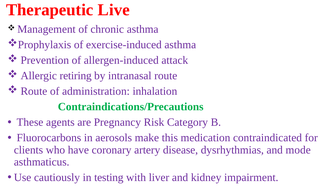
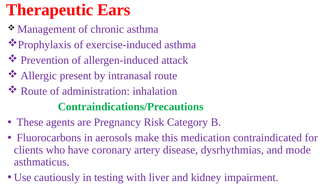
Live: Live -> Ears
retiring: retiring -> present
